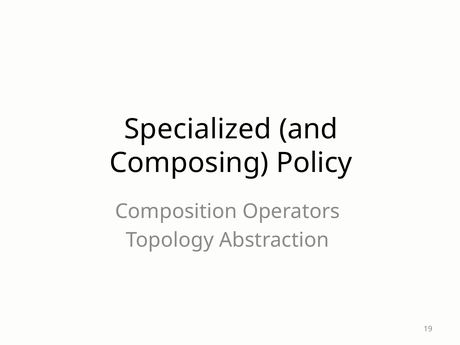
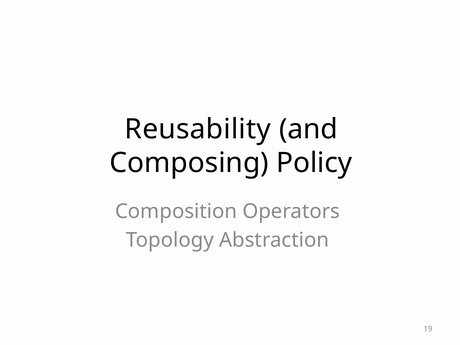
Specialized: Specialized -> Reusability
